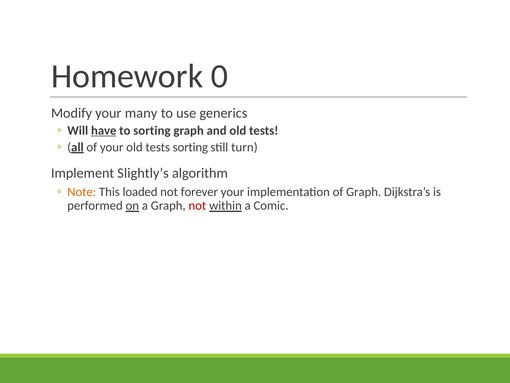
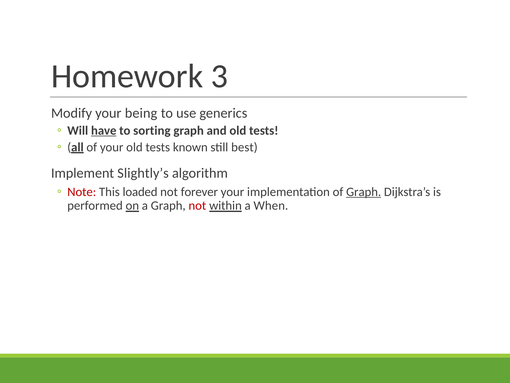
0: 0 -> 3
many: many -> being
tests sorting: sorting -> known
turn: turn -> best
Note colour: orange -> red
Graph at (364, 192) underline: none -> present
Comic: Comic -> When
